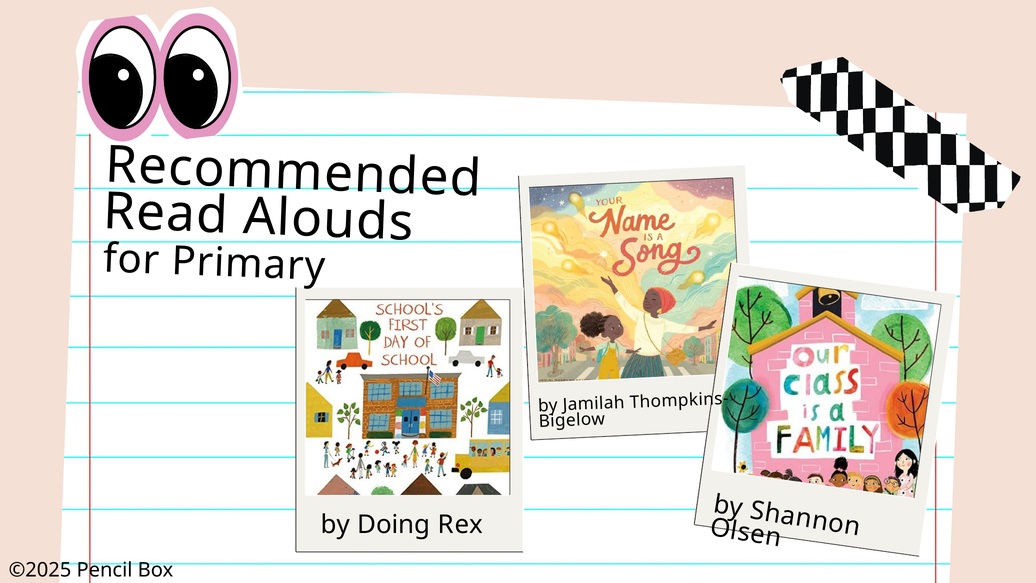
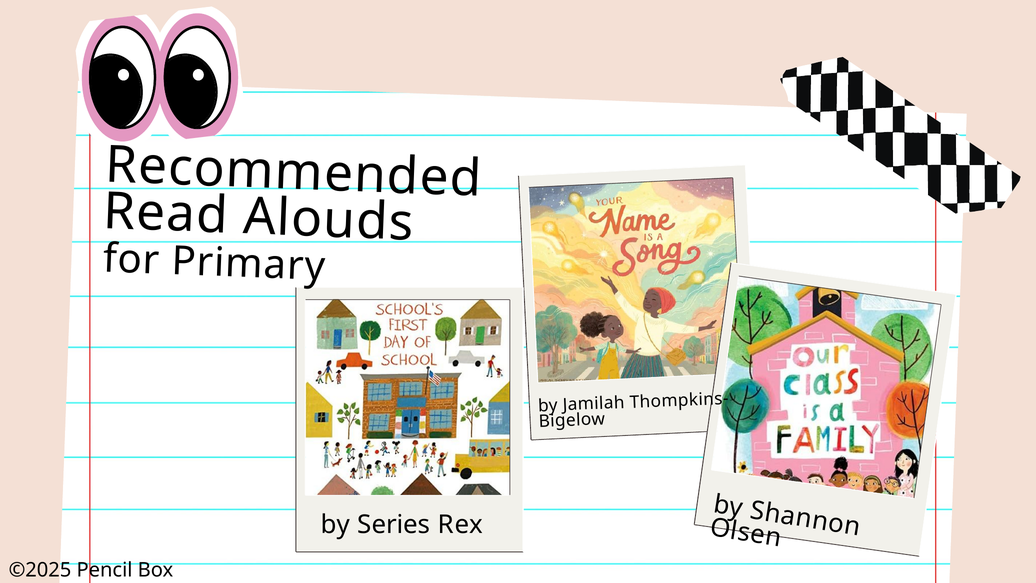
Doing: Doing -> Series
